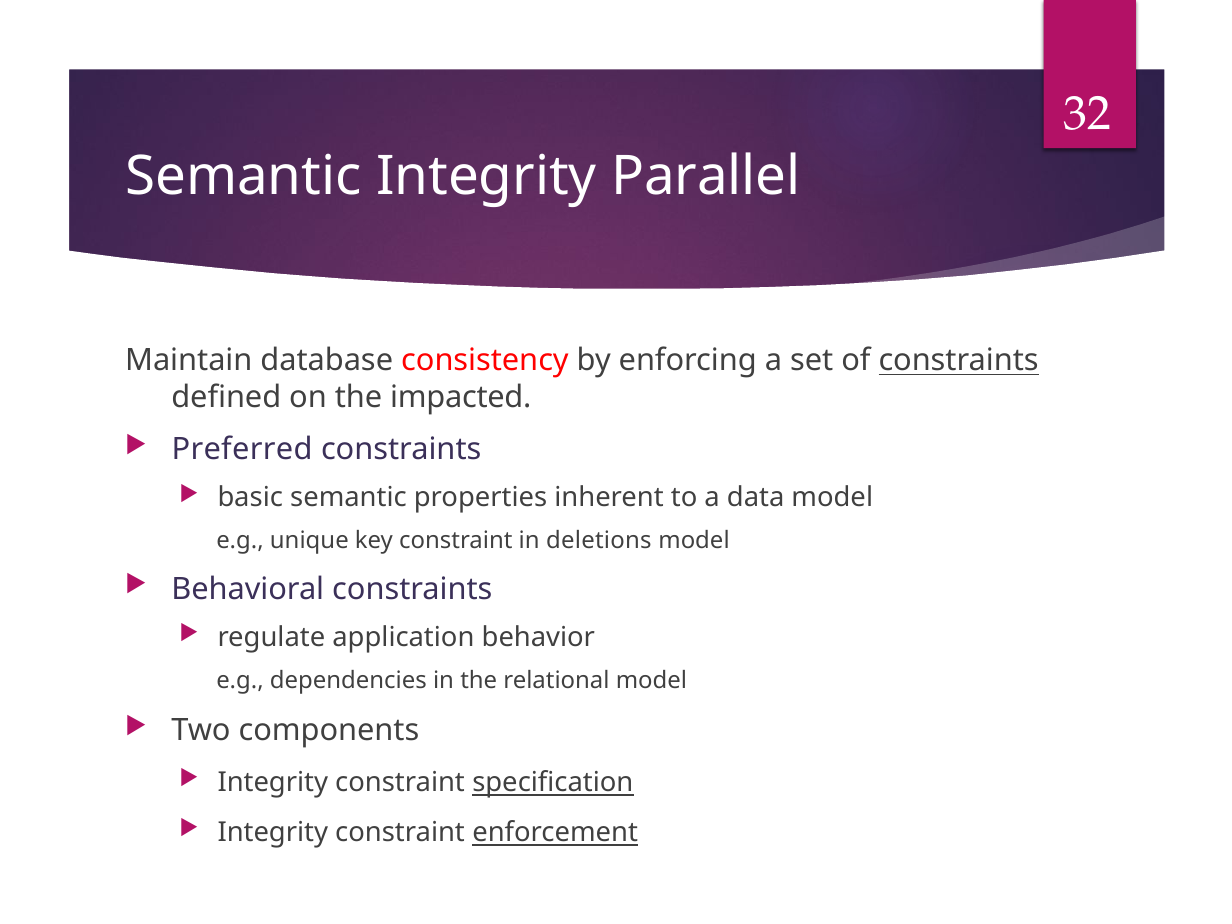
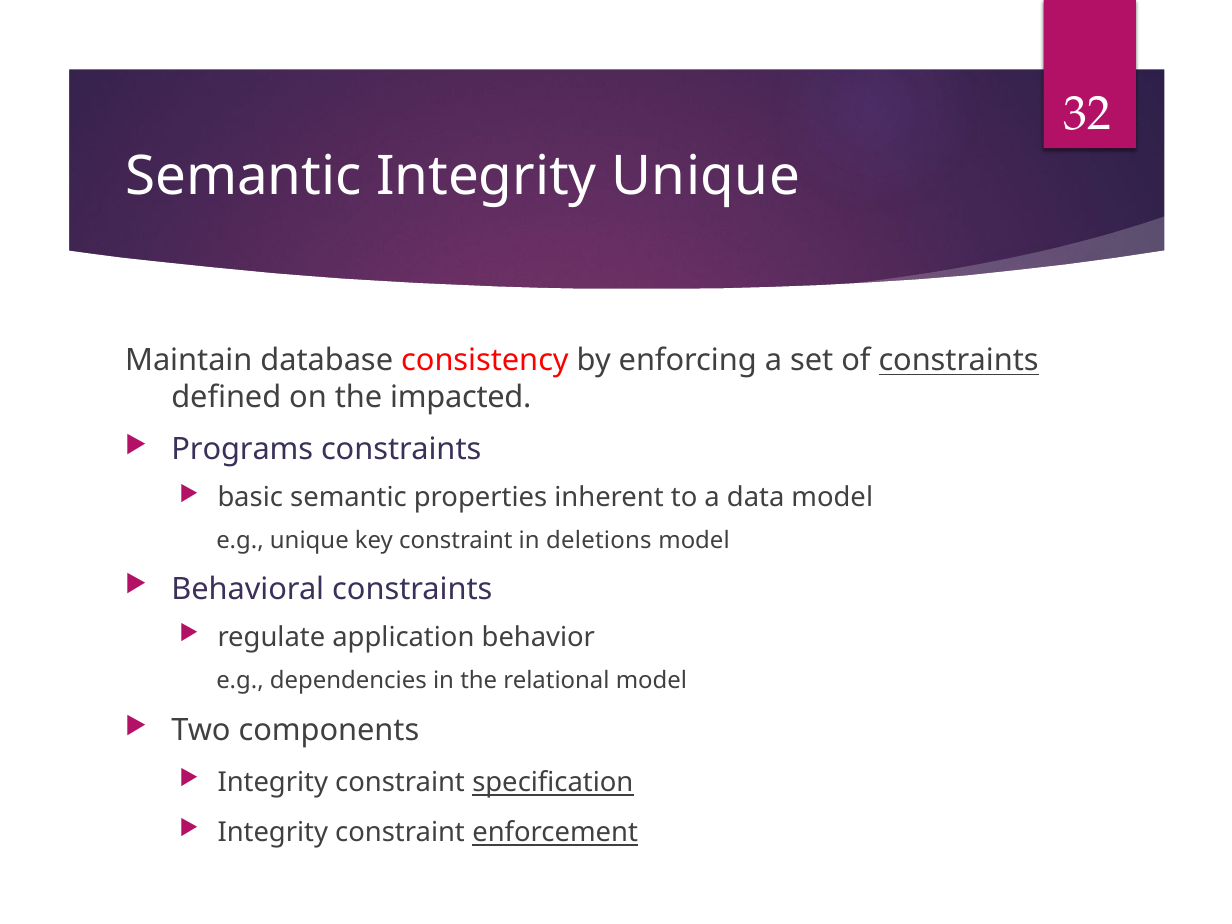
Integrity Parallel: Parallel -> Unique
Preferred: Preferred -> Programs
